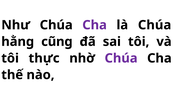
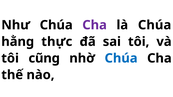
cũng: cũng -> thực
thực: thực -> cũng
Chúa at (121, 58) colour: purple -> blue
